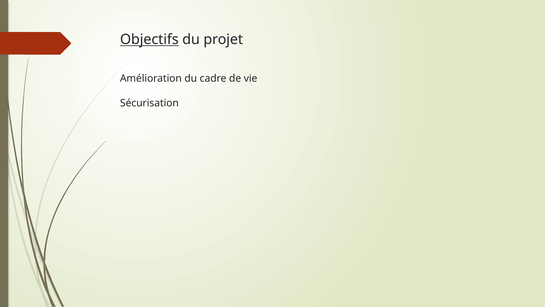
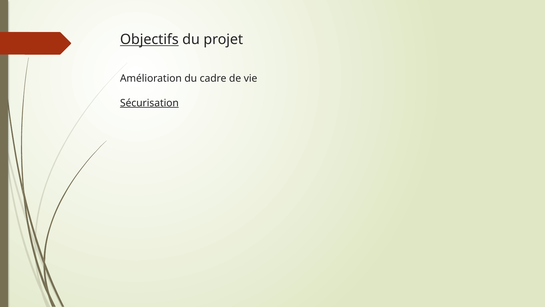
Sécurisation underline: none -> present
